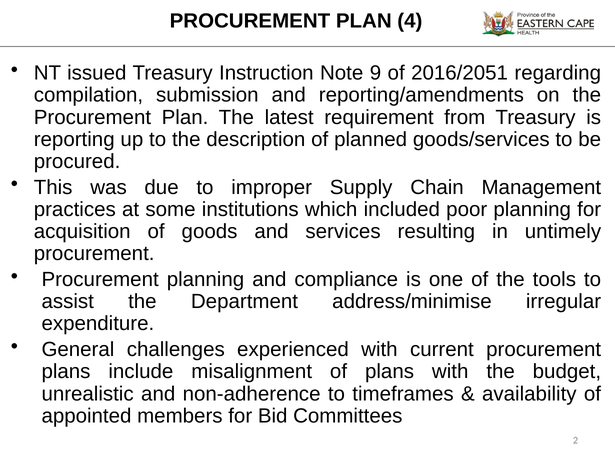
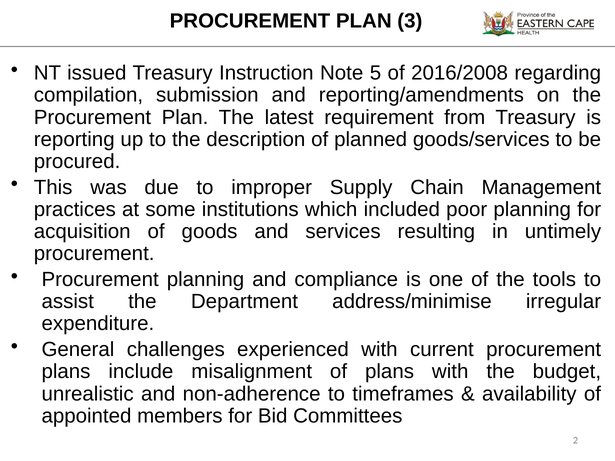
4: 4 -> 3
9: 9 -> 5
2016/2051: 2016/2051 -> 2016/2008
